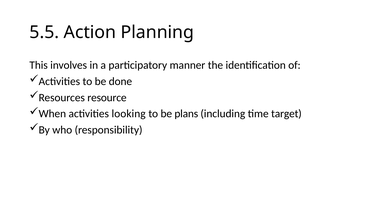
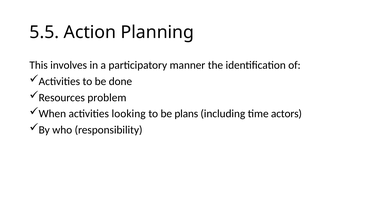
resource: resource -> problem
target: target -> actors
